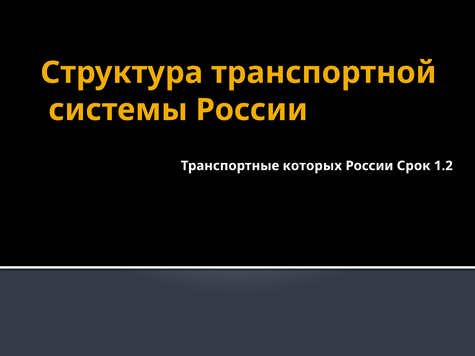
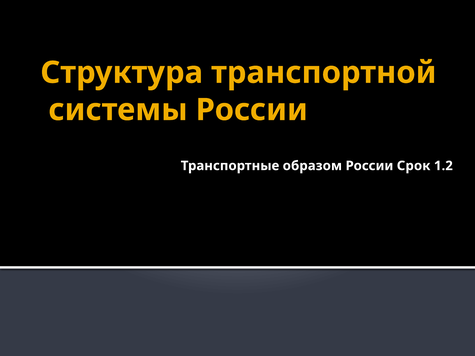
которых: которых -> образом
